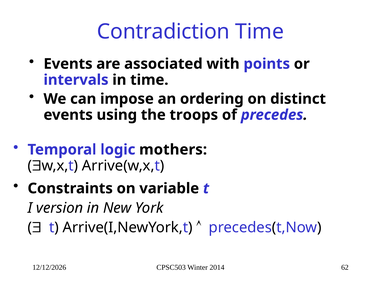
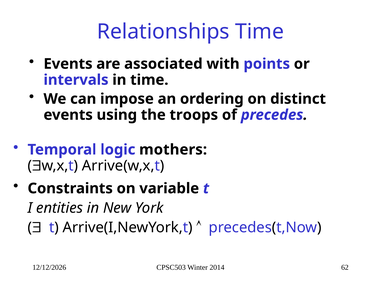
Contradiction: Contradiction -> Relationships
version: version -> entities
